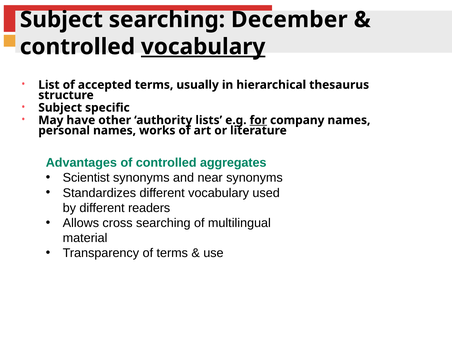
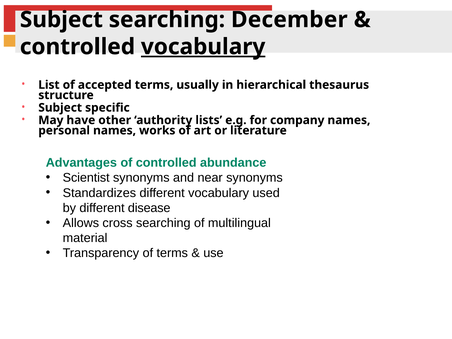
for underline: present -> none
aggregates: aggregates -> abundance
readers: readers -> disease
